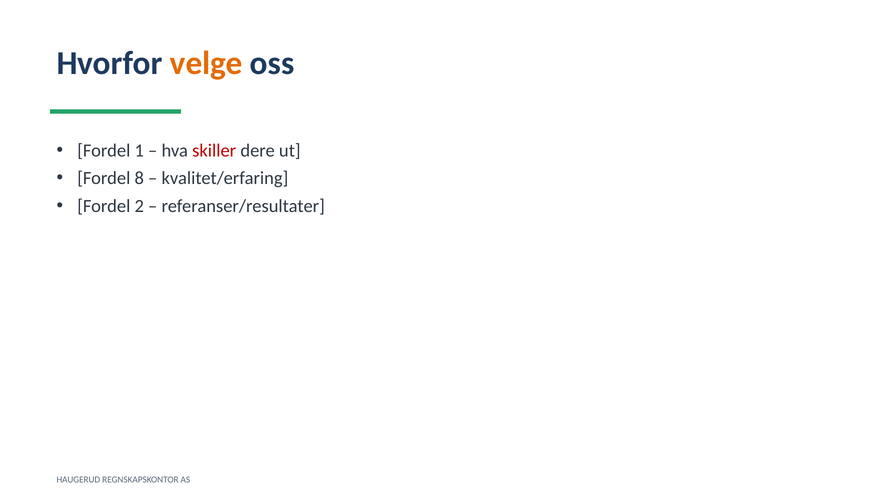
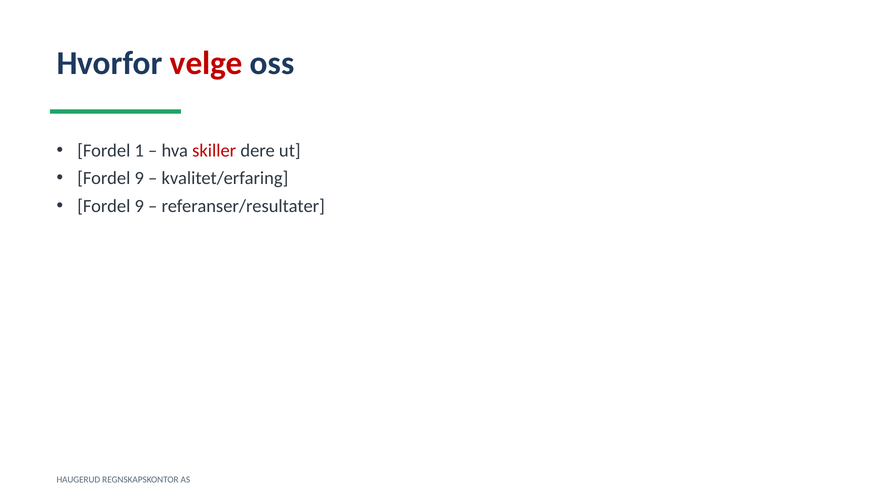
velge colour: orange -> red
8 at (139, 178): 8 -> 9
2 at (139, 206): 2 -> 9
